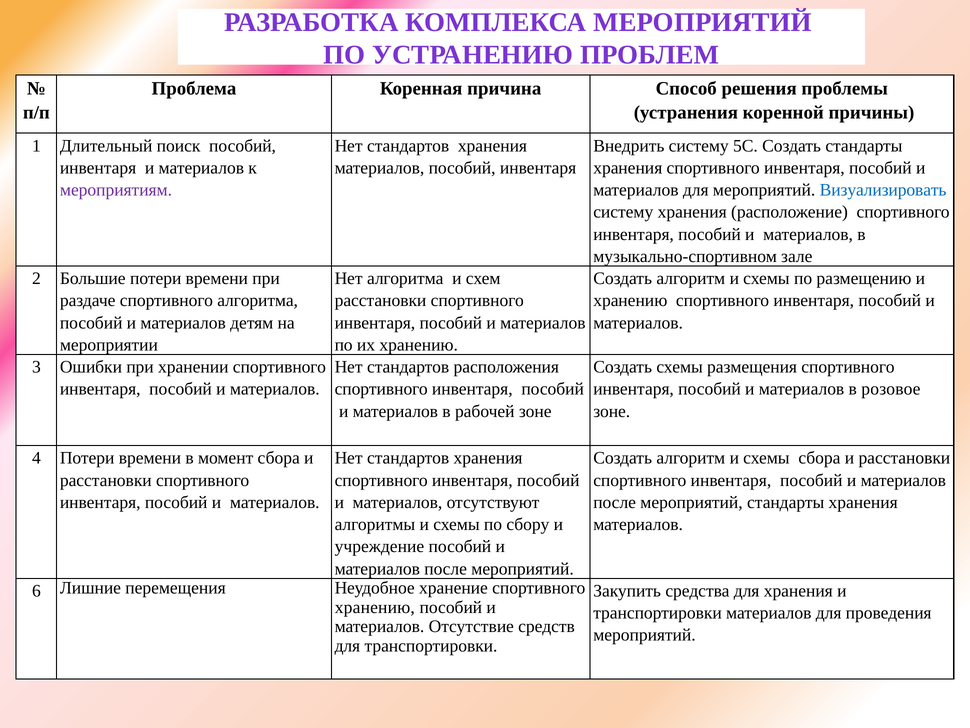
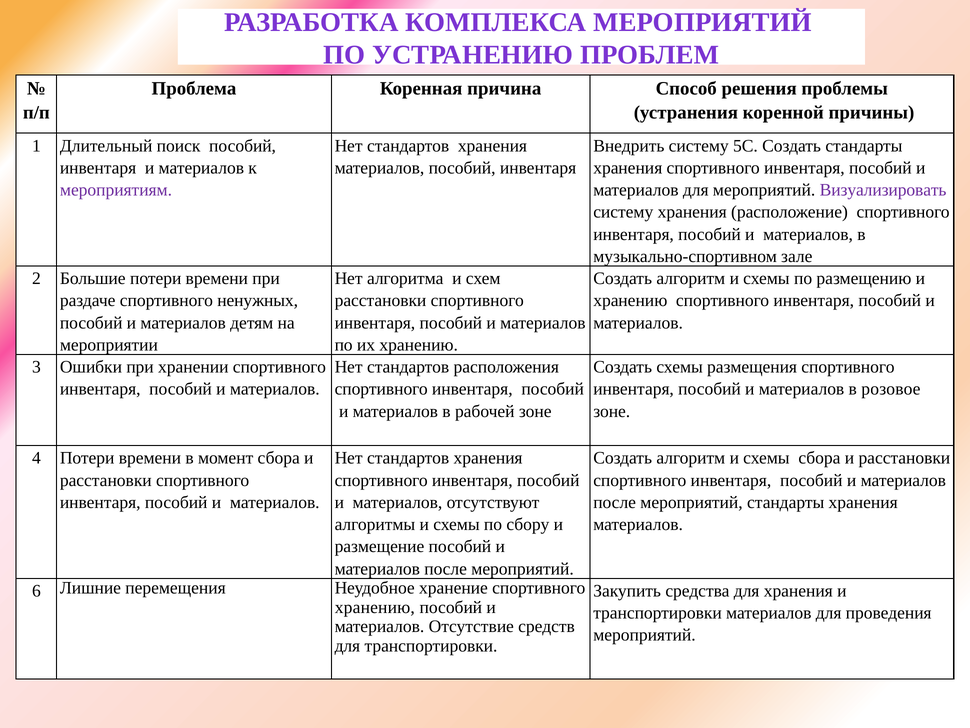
Визуализировать colour: blue -> purple
спортивного алгоритма: алгоритма -> ненужных
учреждение: учреждение -> размещение
